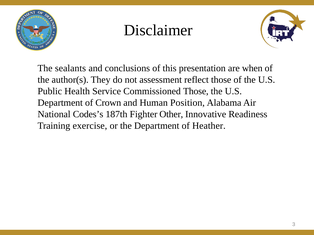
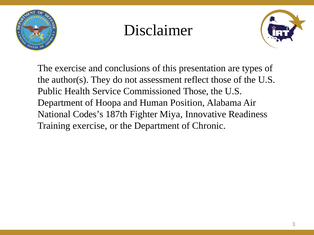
The sealants: sealants -> exercise
when: when -> types
Crown: Crown -> Hoopa
Other: Other -> Miya
Heather: Heather -> Chronic
